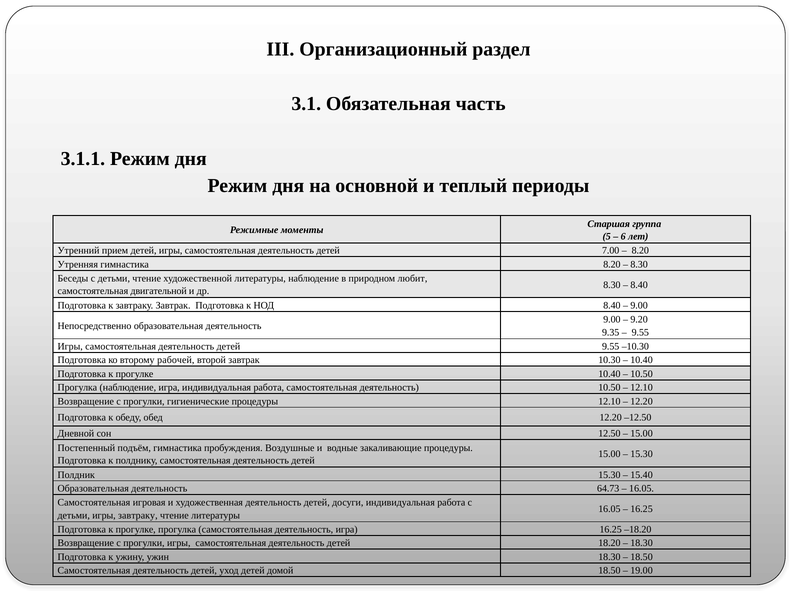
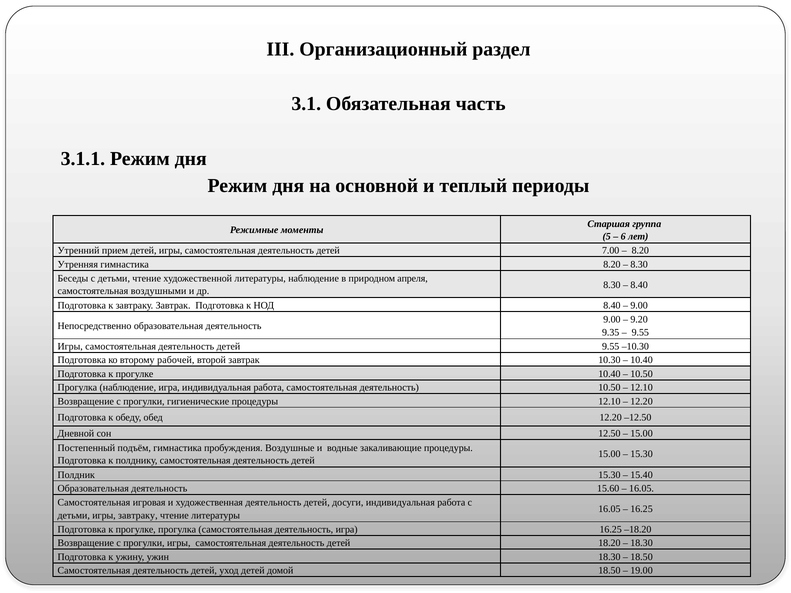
любит: любит -> апреля
двигательной: двигательной -> воздушными
64.73: 64.73 -> 15.60
